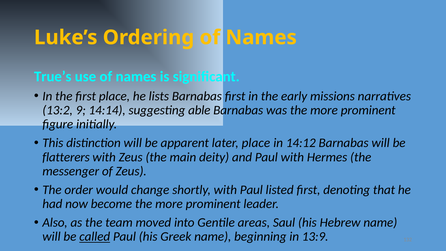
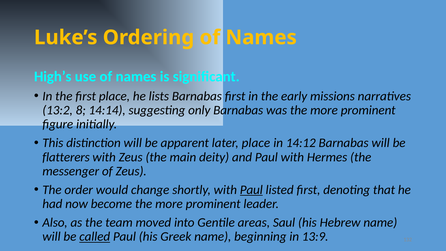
True’s: True’s -> High’s
9: 9 -> 8
able: able -> only
Paul at (251, 190) underline: none -> present
